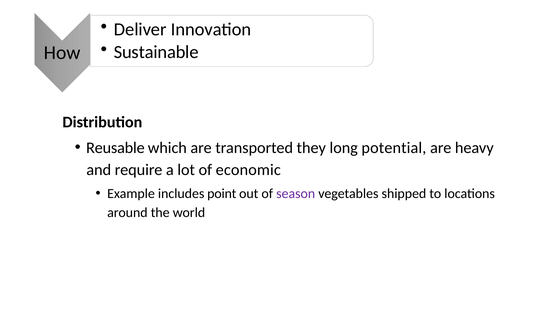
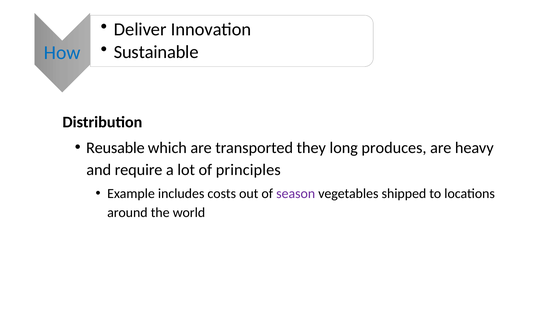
How colour: black -> blue
potential: potential -> produces
economic: economic -> principles
point: point -> costs
